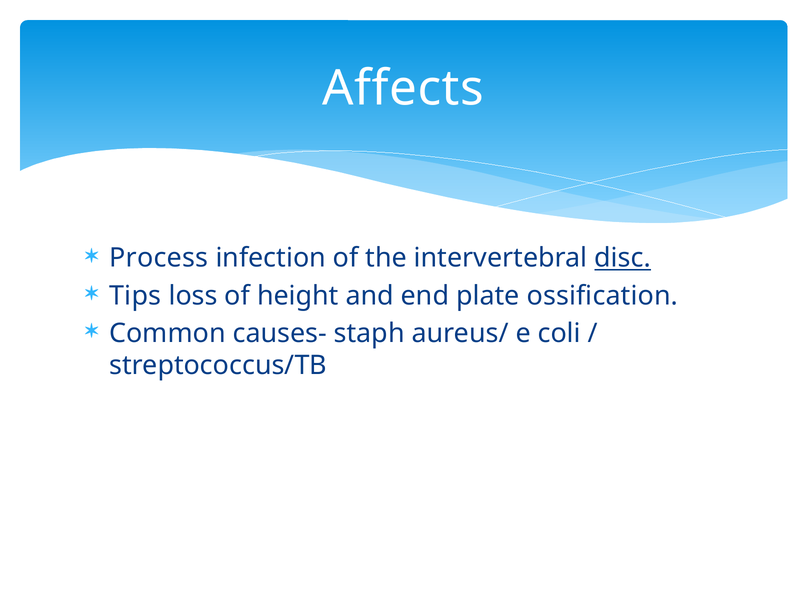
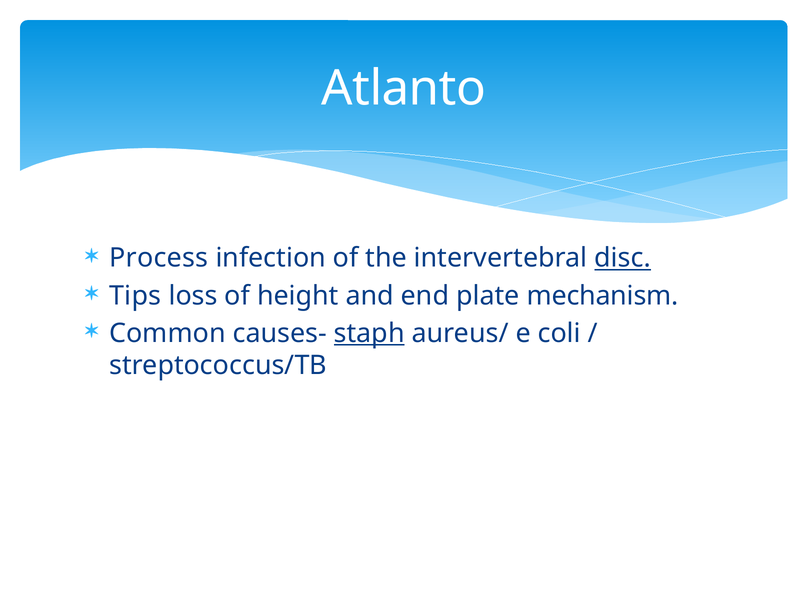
Affects: Affects -> Atlanto
ossification: ossification -> mechanism
staph underline: none -> present
